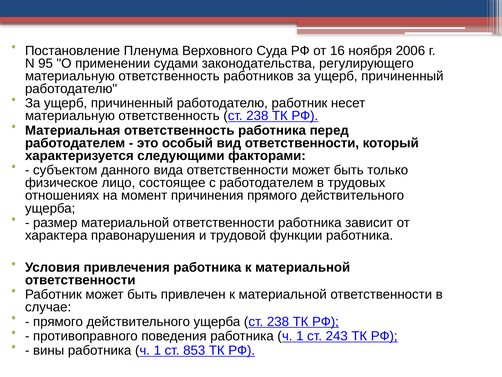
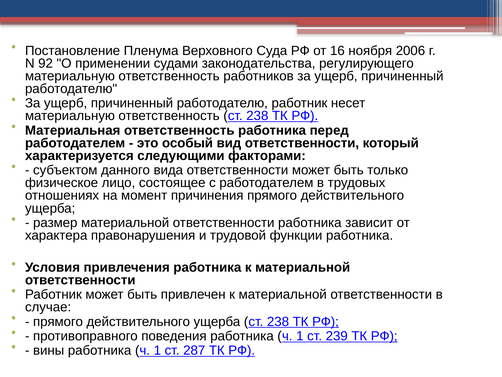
95: 95 -> 92
243: 243 -> 239
853: 853 -> 287
